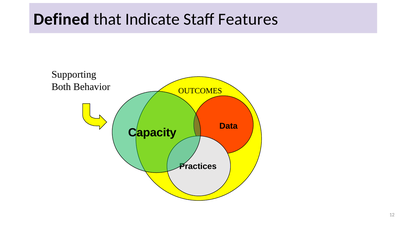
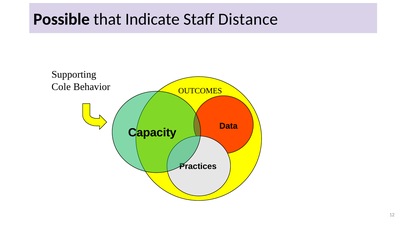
Defined: Defined -> Possible
Features: Features -> Distance
Both: Both -> Cole
